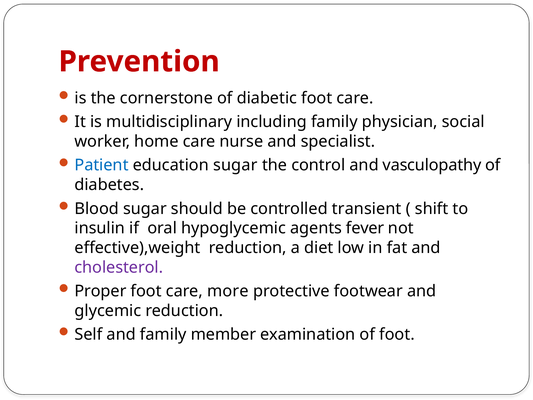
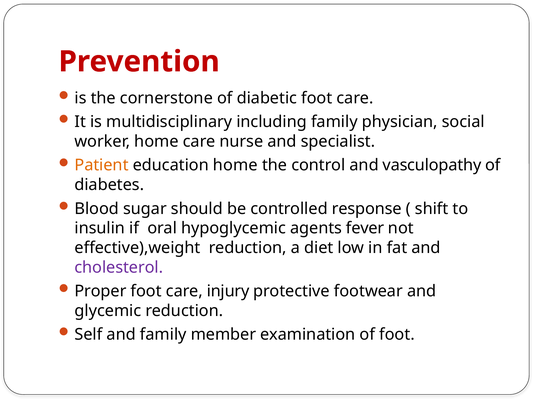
Patient colour: blue -> orange
education sugar: sugar -> home
transient: transient -> response
more: more -> injury
